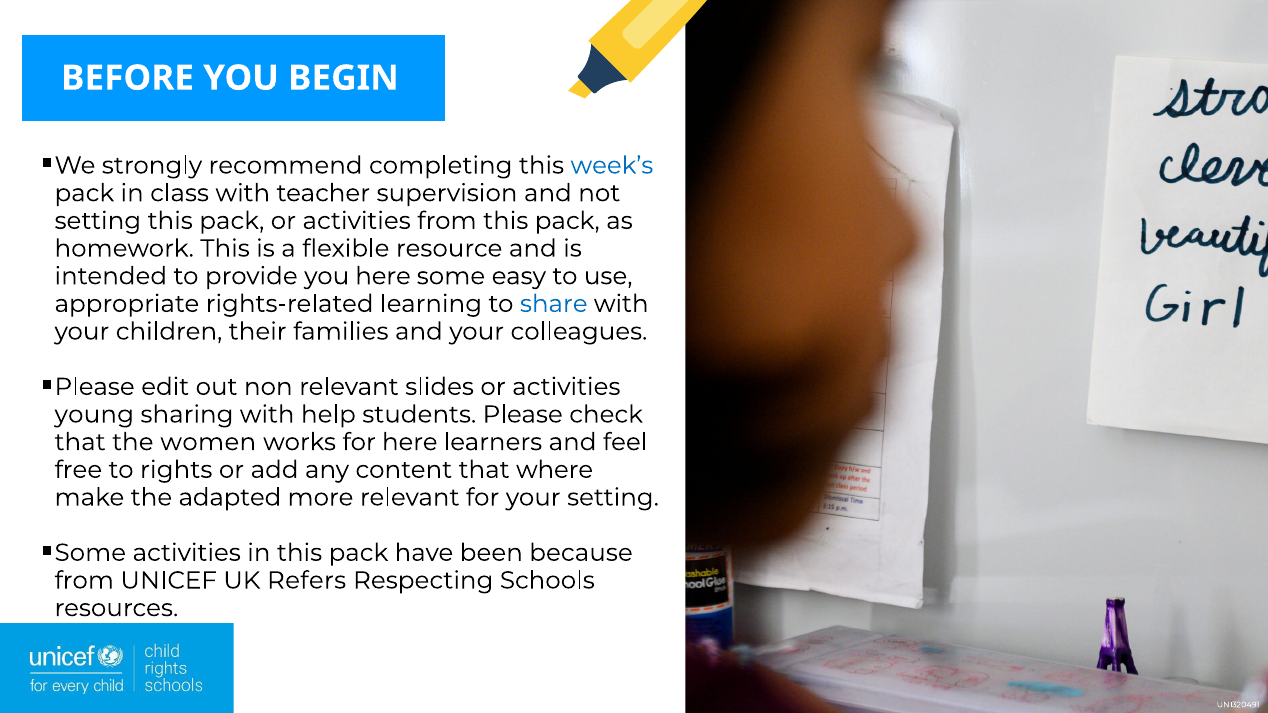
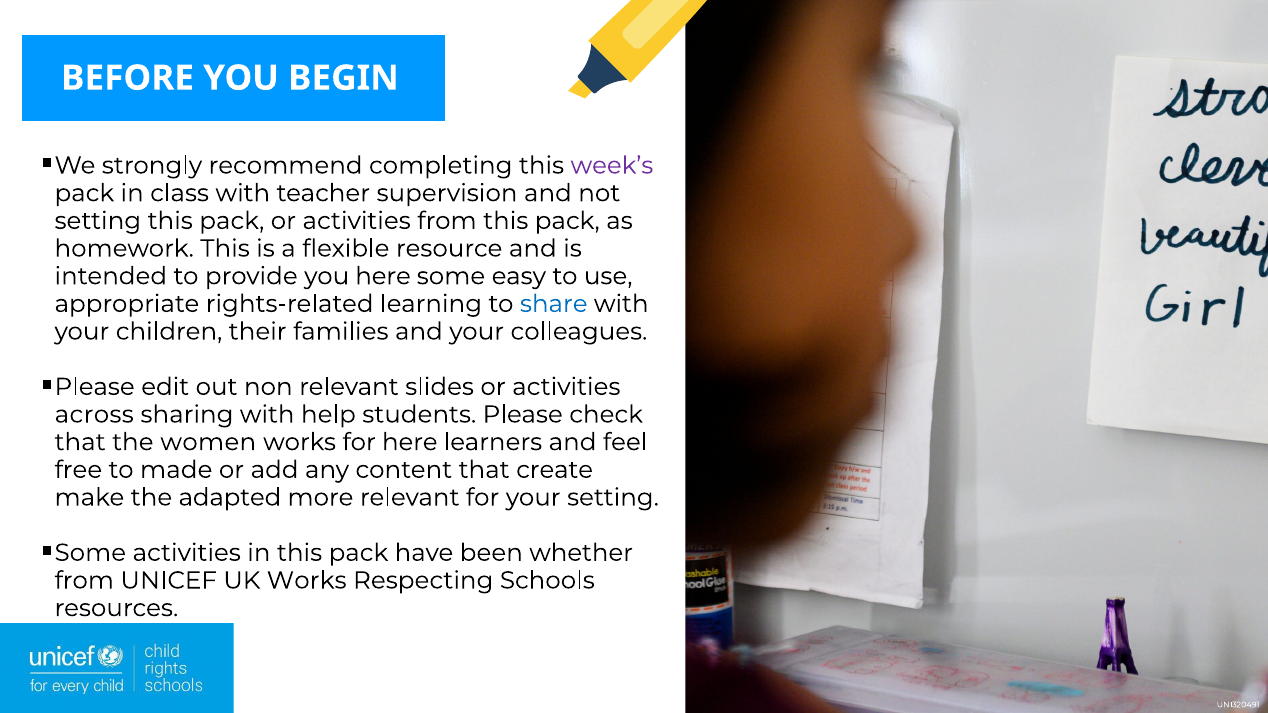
week’s colour: blue -> purple
young: young -> across
rights: rights -> made
where: where -> create
because: because -> whether
UK Refers: Refers -> Works
